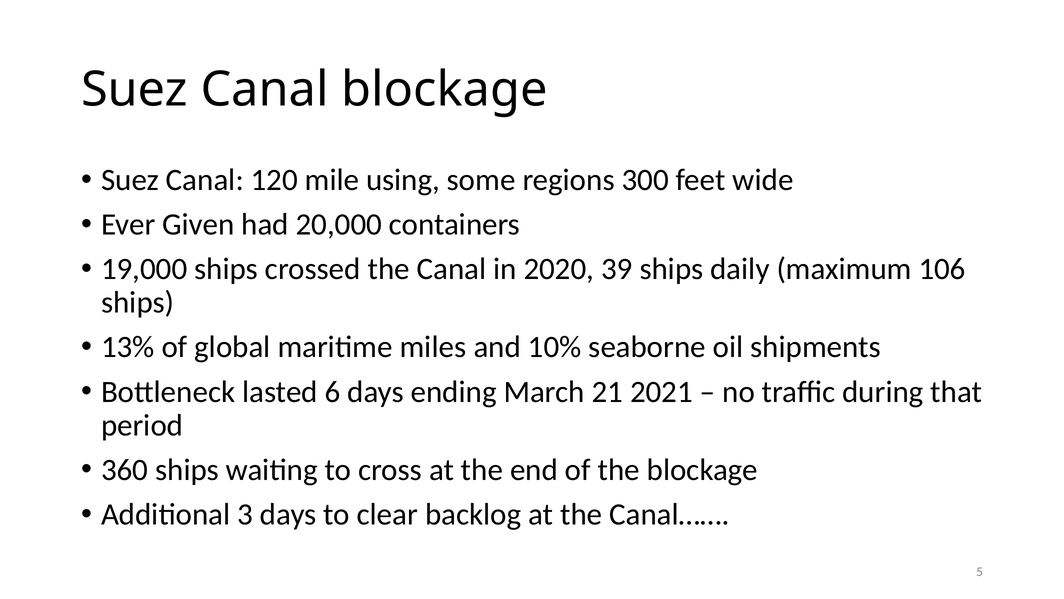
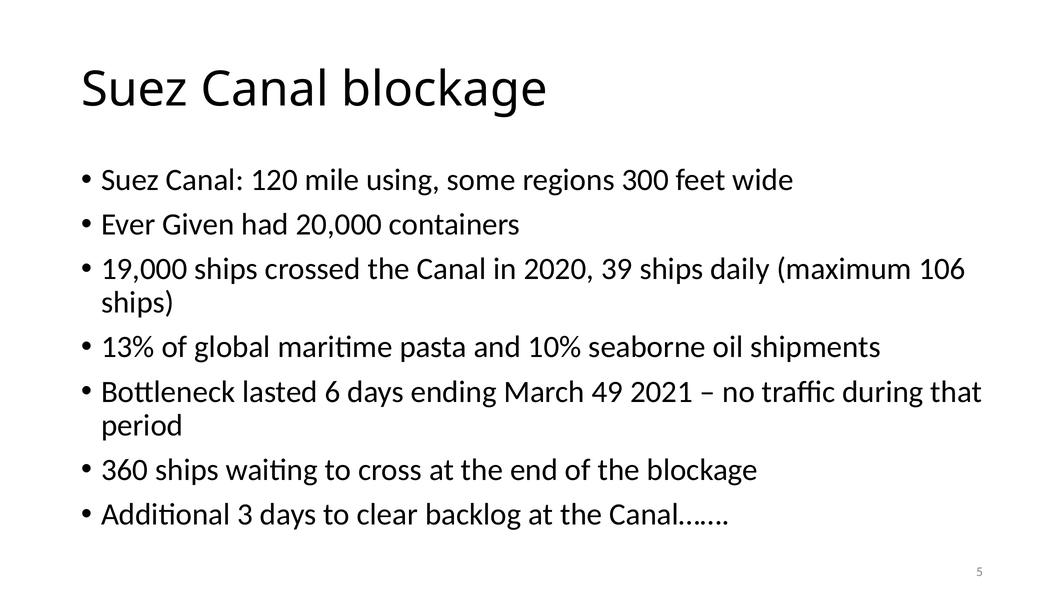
miles: miles -> pasta
21: 21 -> 49
